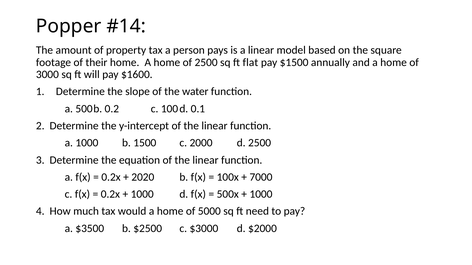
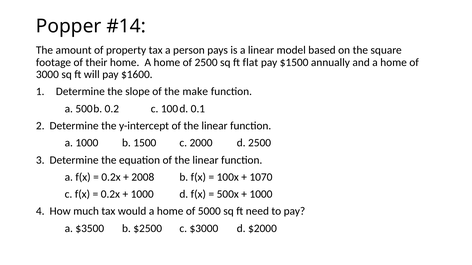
water: water -> make
2020: 2020 -> 2008
7000: 7000 -> 1070
